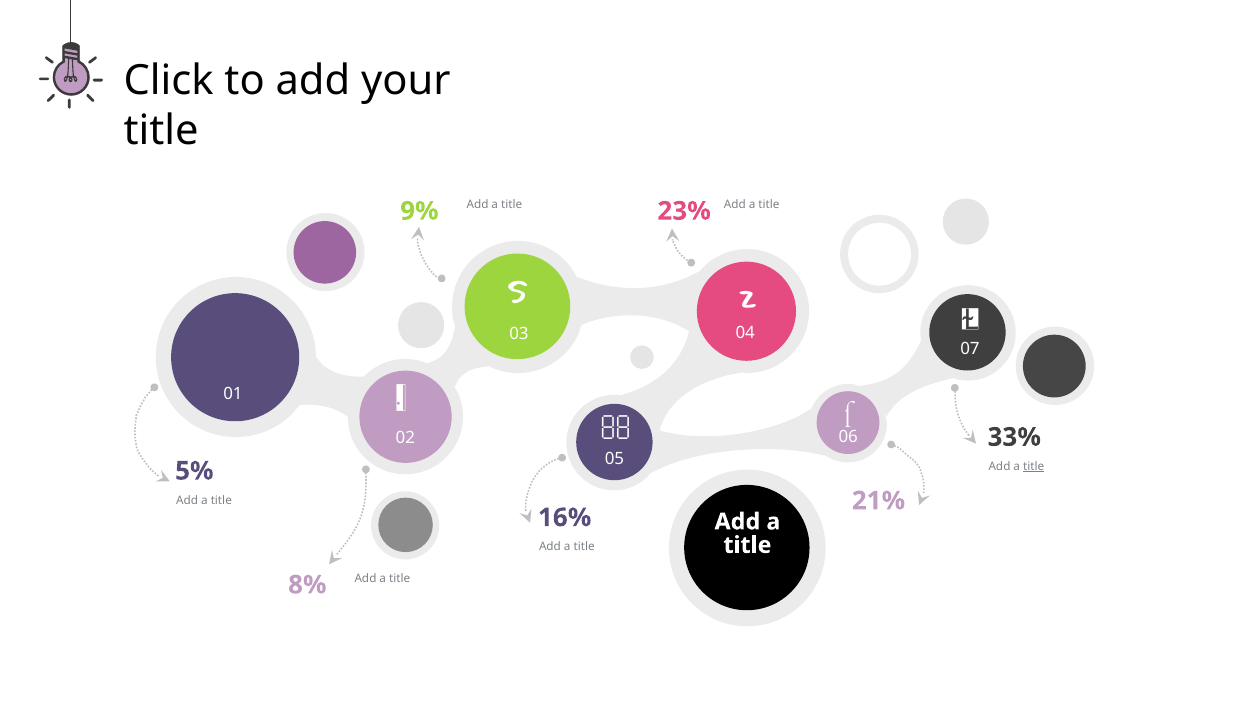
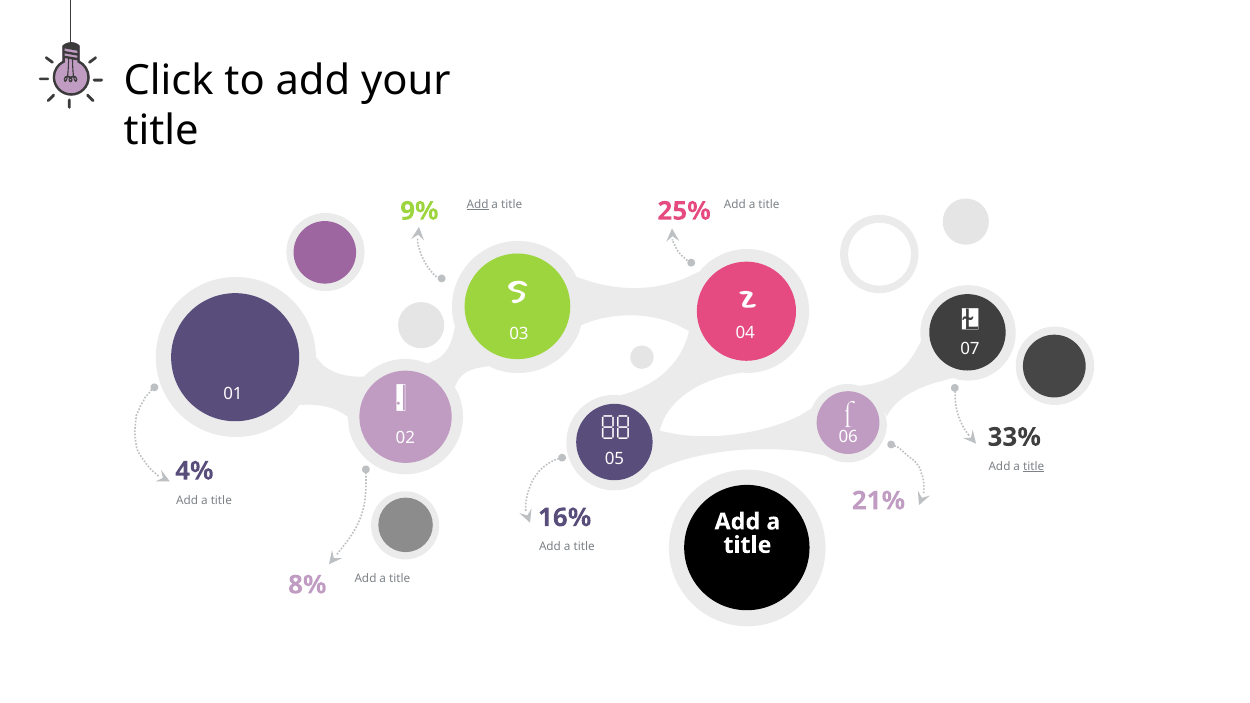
Add at (478, 204) underline: none -> present
23%: 23% -> 25%
5%: 5% -> 4%
